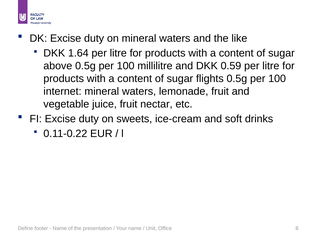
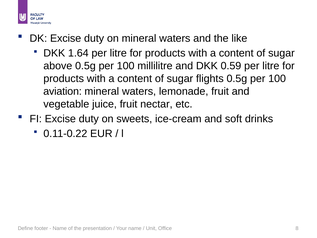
internet: internet -> aviation
